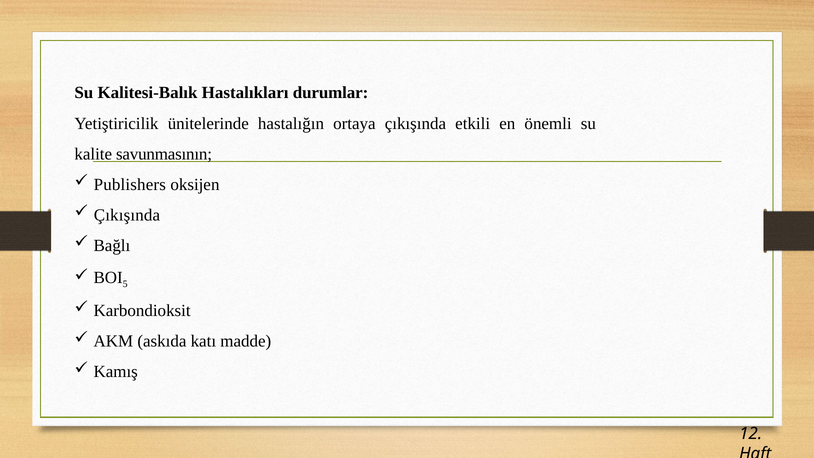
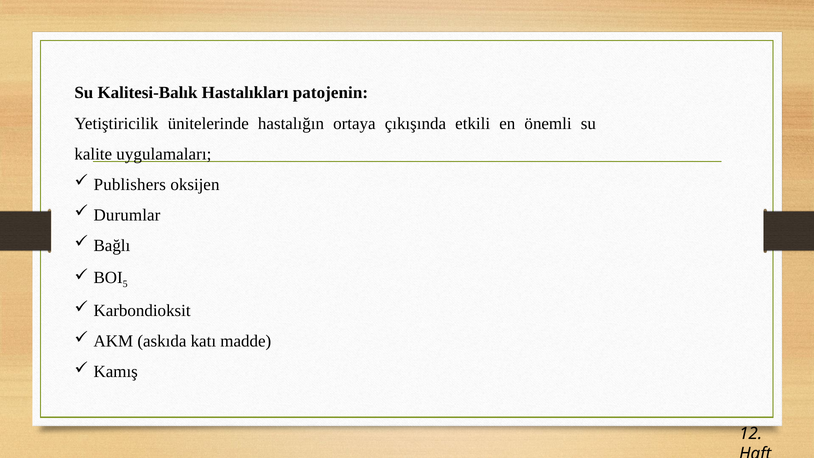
durumlar: durumlar -> patojenin
savunmasının: savunmasının -> uygulamaları
Çıkışında at (127, 215): Çıkışında -> Durumlar
